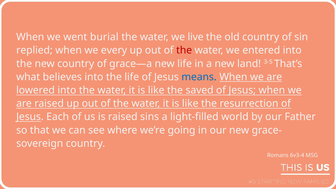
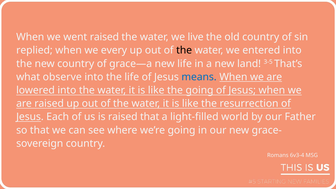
went burial: burial -> raised
the at (184, 50) colour: red -> black
believes: believes -> observe
the saved: saved -> going
raised sins: sins -> that
